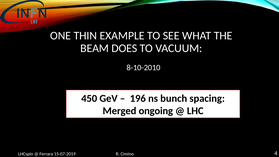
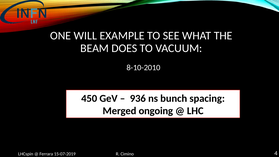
THIN: THIN -> WILL
196: 196 -> 936
